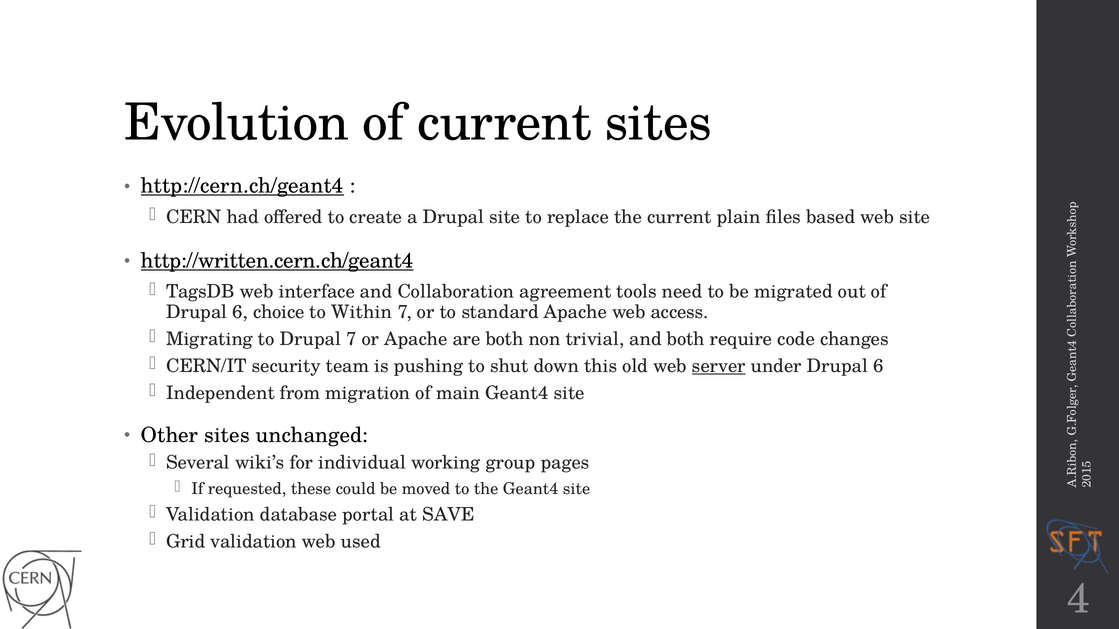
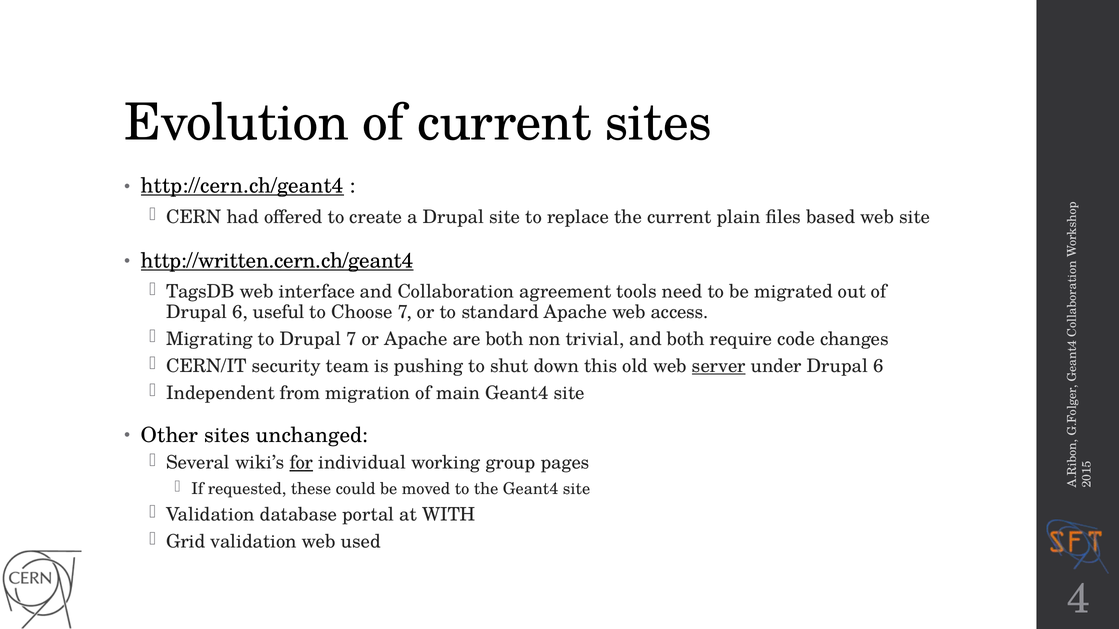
choice: choice -> useful
Within: Within -> Choose
for underline: none -> present
SAVE: SAVE -> WITH
